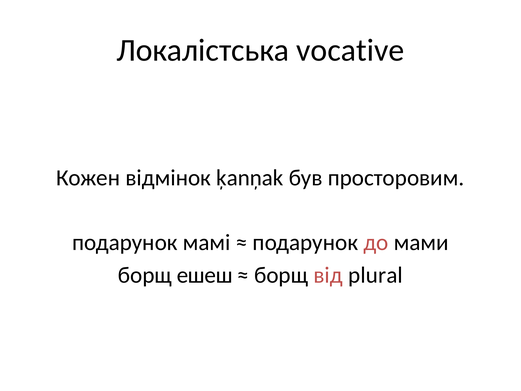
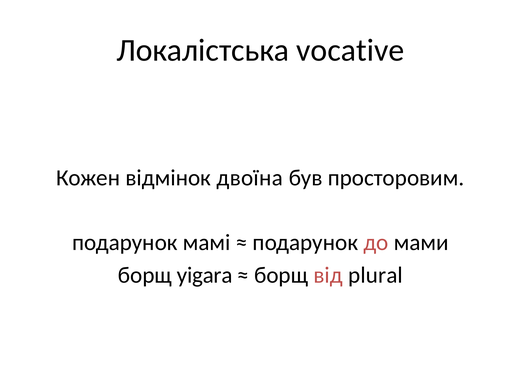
ķanņak: ķanņak -> двоїна
ешеш: ешеш -> yigara
